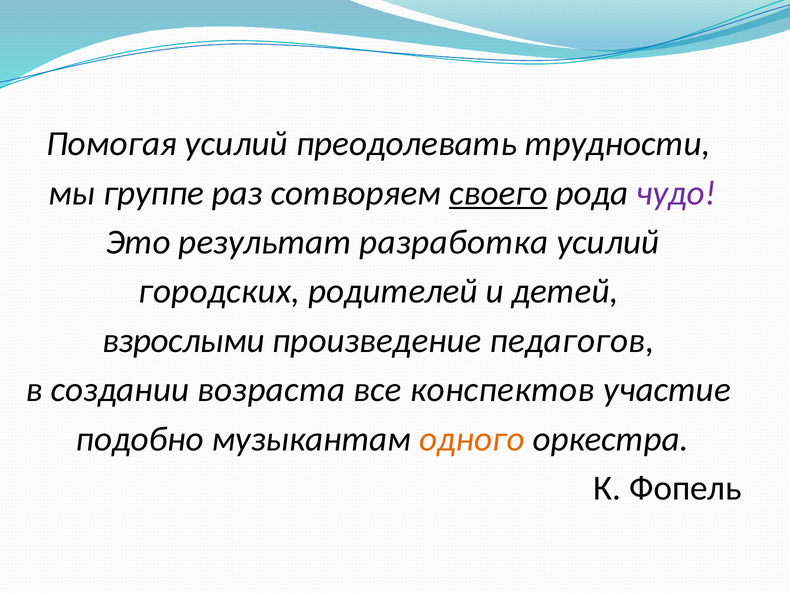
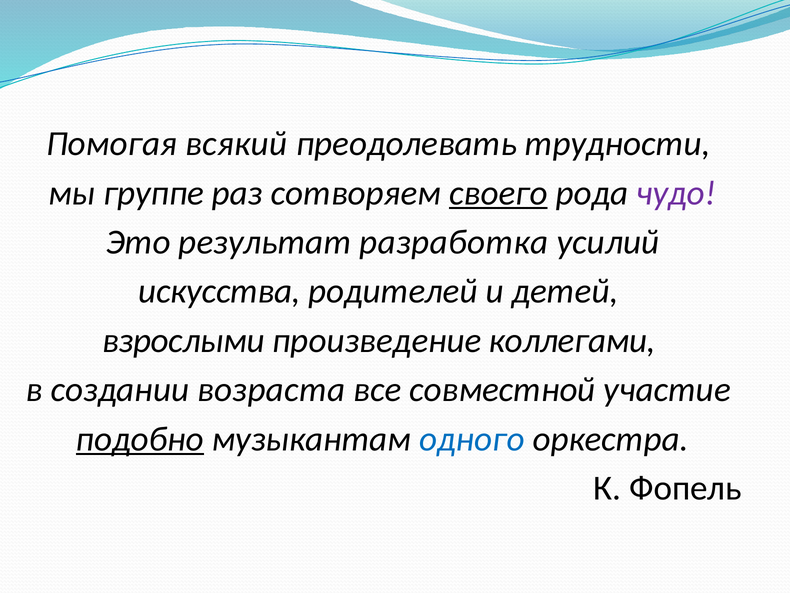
Помогая усилий: усилий -> всякий
городских: городских -> искусства
педагогов: педагогов -> коллегами
конспектов: конспектов -> совместной
подобно underline: none -> present
одного colour: orange -> blue
